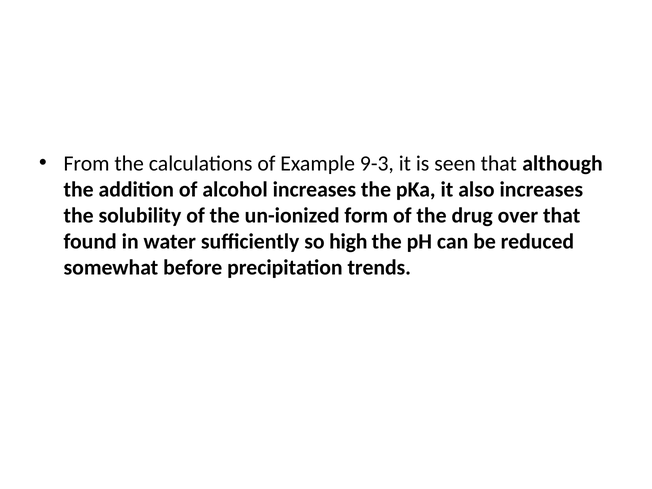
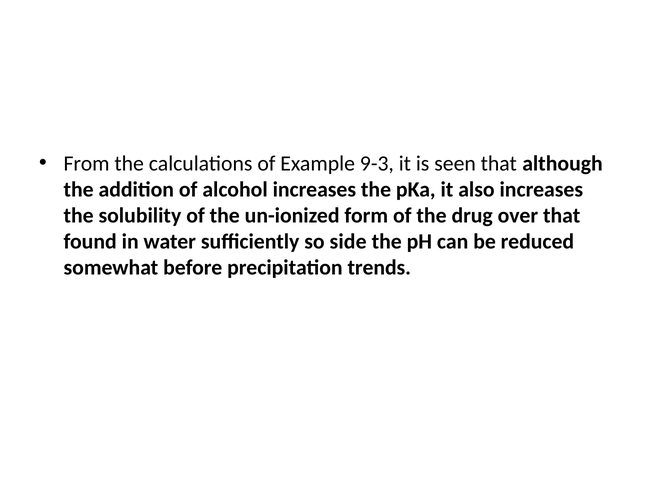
high: high -> side
